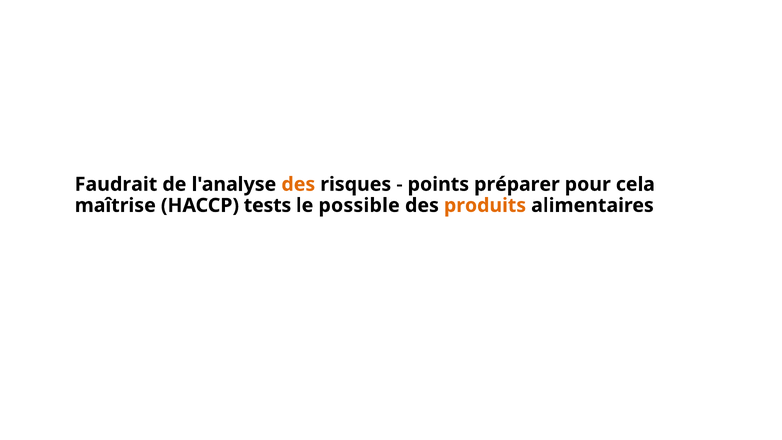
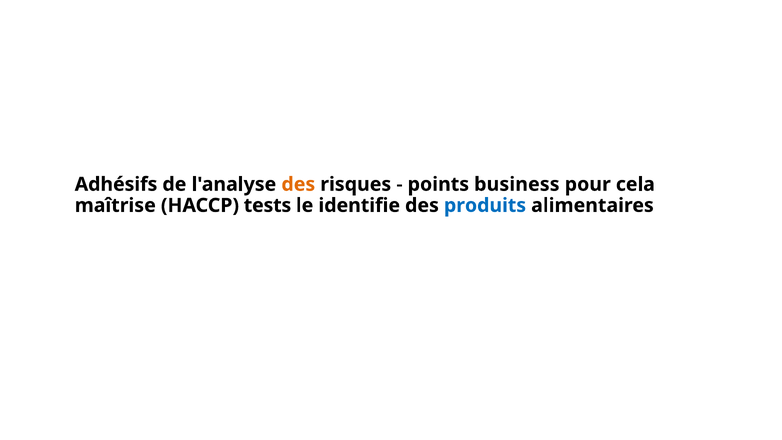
Faudrait: Faudrait -> Adhésifs
préparer: préparer -> business
possible: possible -> identifie
produits colour: orange -> blue
